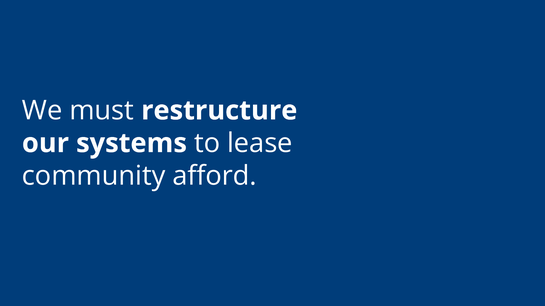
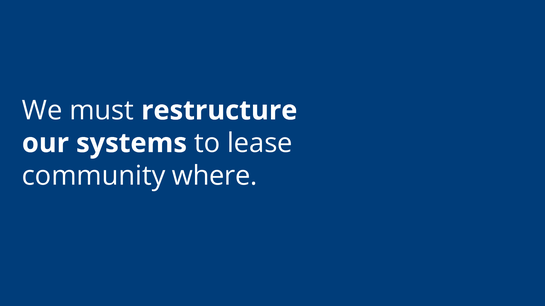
afford: afford -> where
